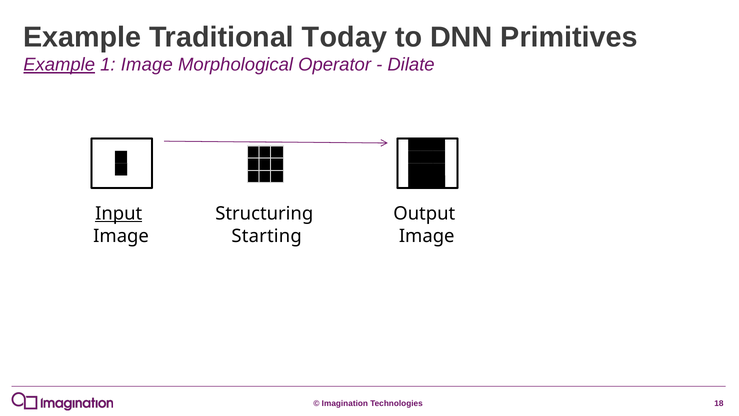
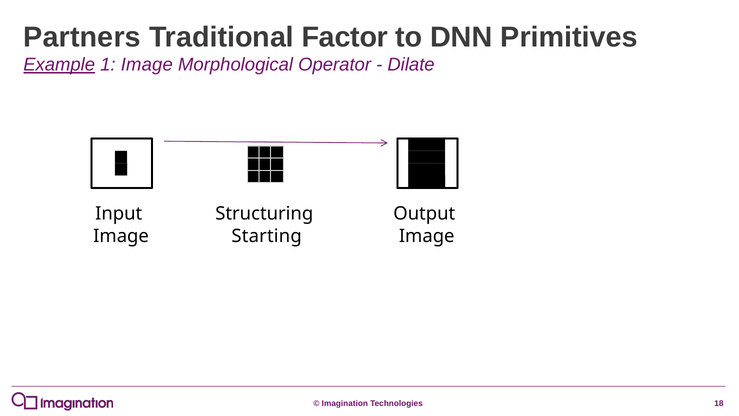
Example at (82, 37): Example -> Partners
Today: Today -> Factor
Input underline: present -> none
